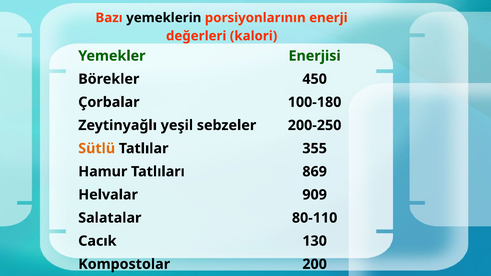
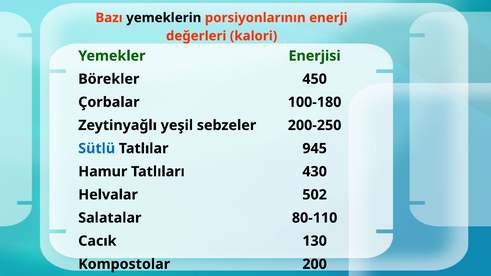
Sütlü colour: orange -> blue
355: 355 -> 945
869: 869 -> 430
909: 909 -> 502
